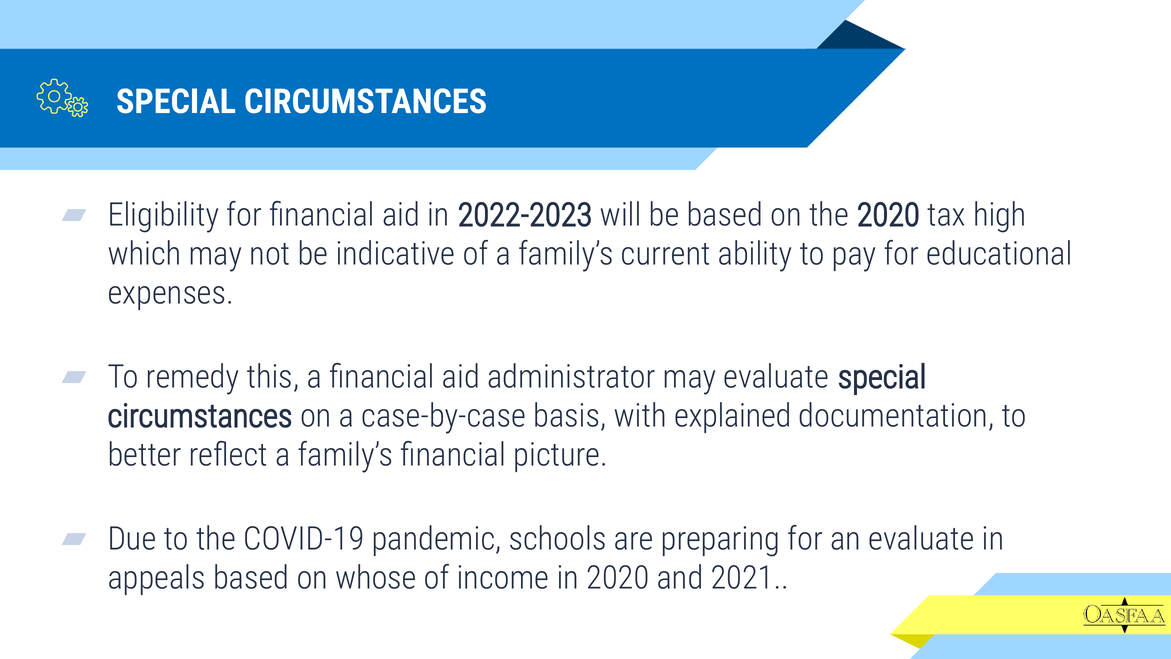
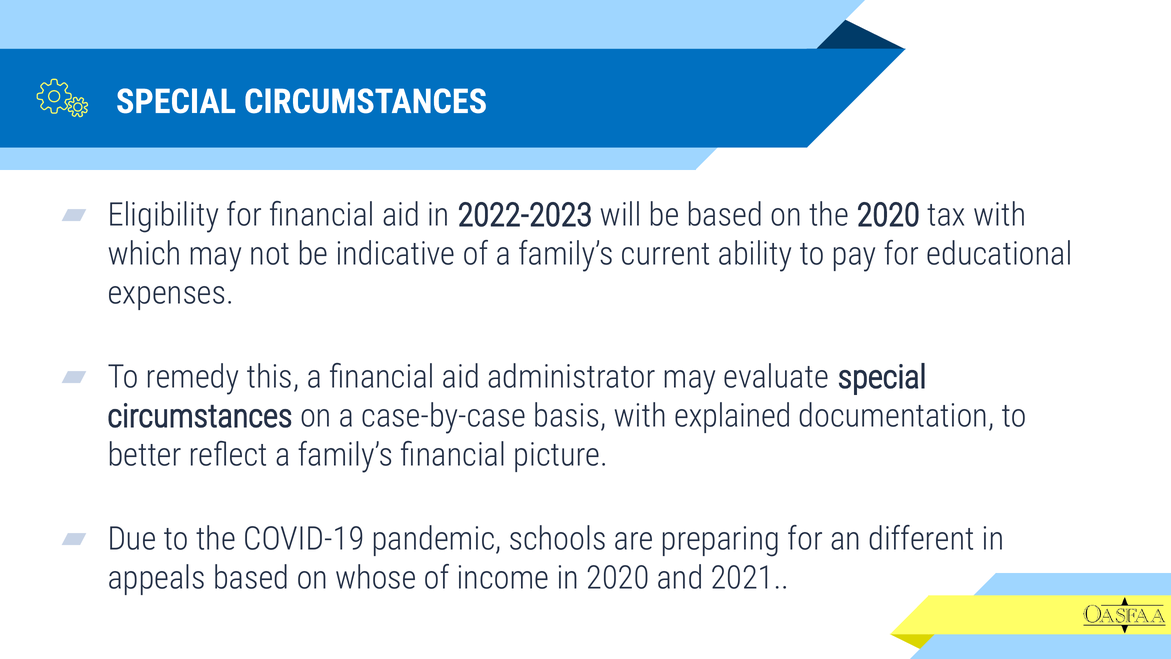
tax high: high -> with
an evaluate: evaluate -> different
